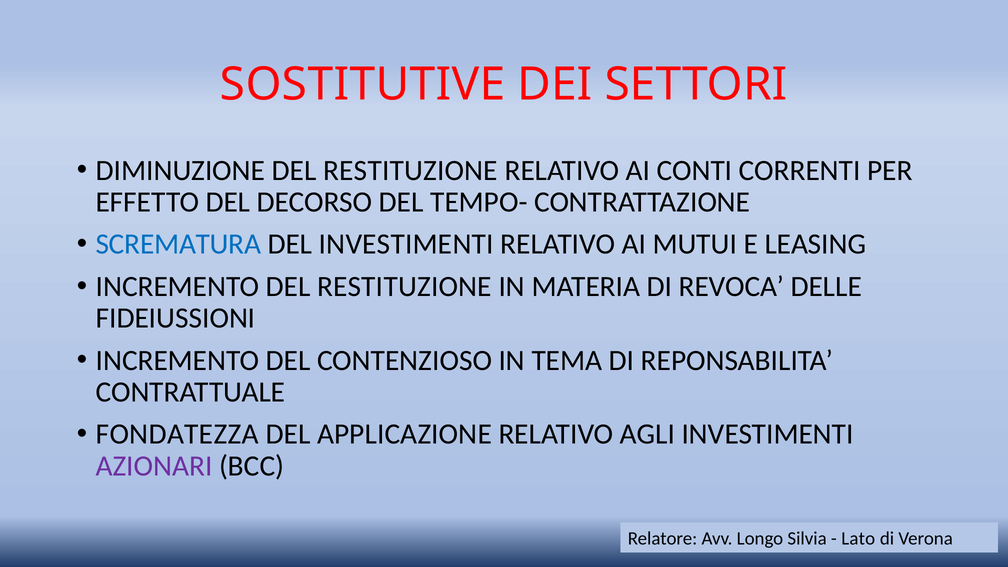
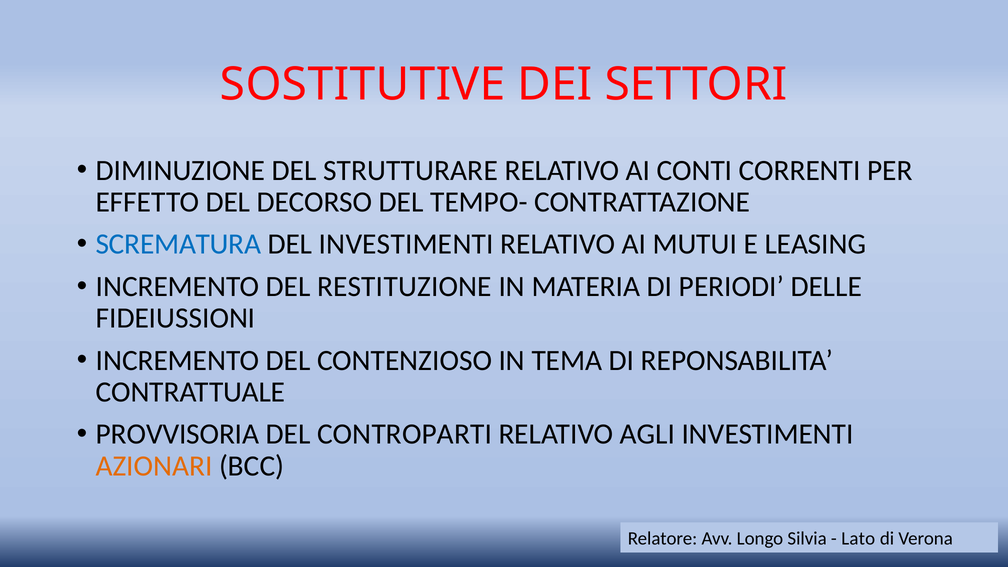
DIMINUZIONE DEL RESTITUZIONE: RESTITUZIONE -> STRUTTURARE
REVOCA: REVOCA -> PERIODI
FONDATEZZA: FONDATEZZA -> PROVVISORIA
APPLICAZIONE: APPLICAZIONE -> CONTROPARTI
AZIONARI colour: purple -> orange
